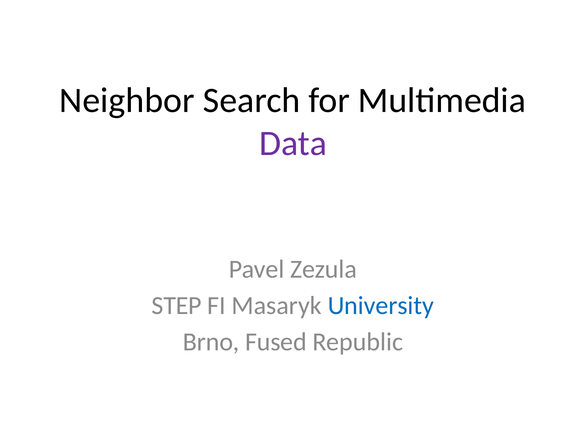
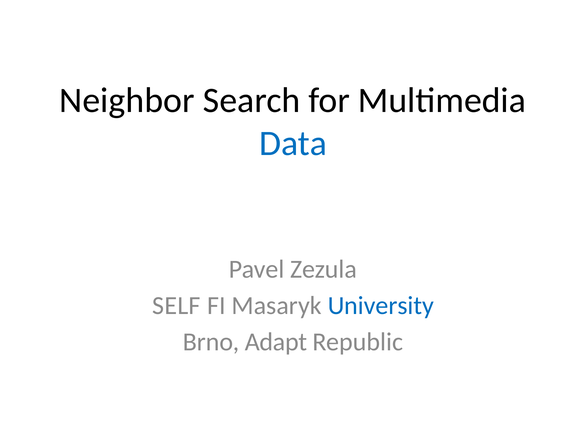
Data colour: purple -> blue
STEP: STEP -> SELF
Fused: Fused -> Adapt
